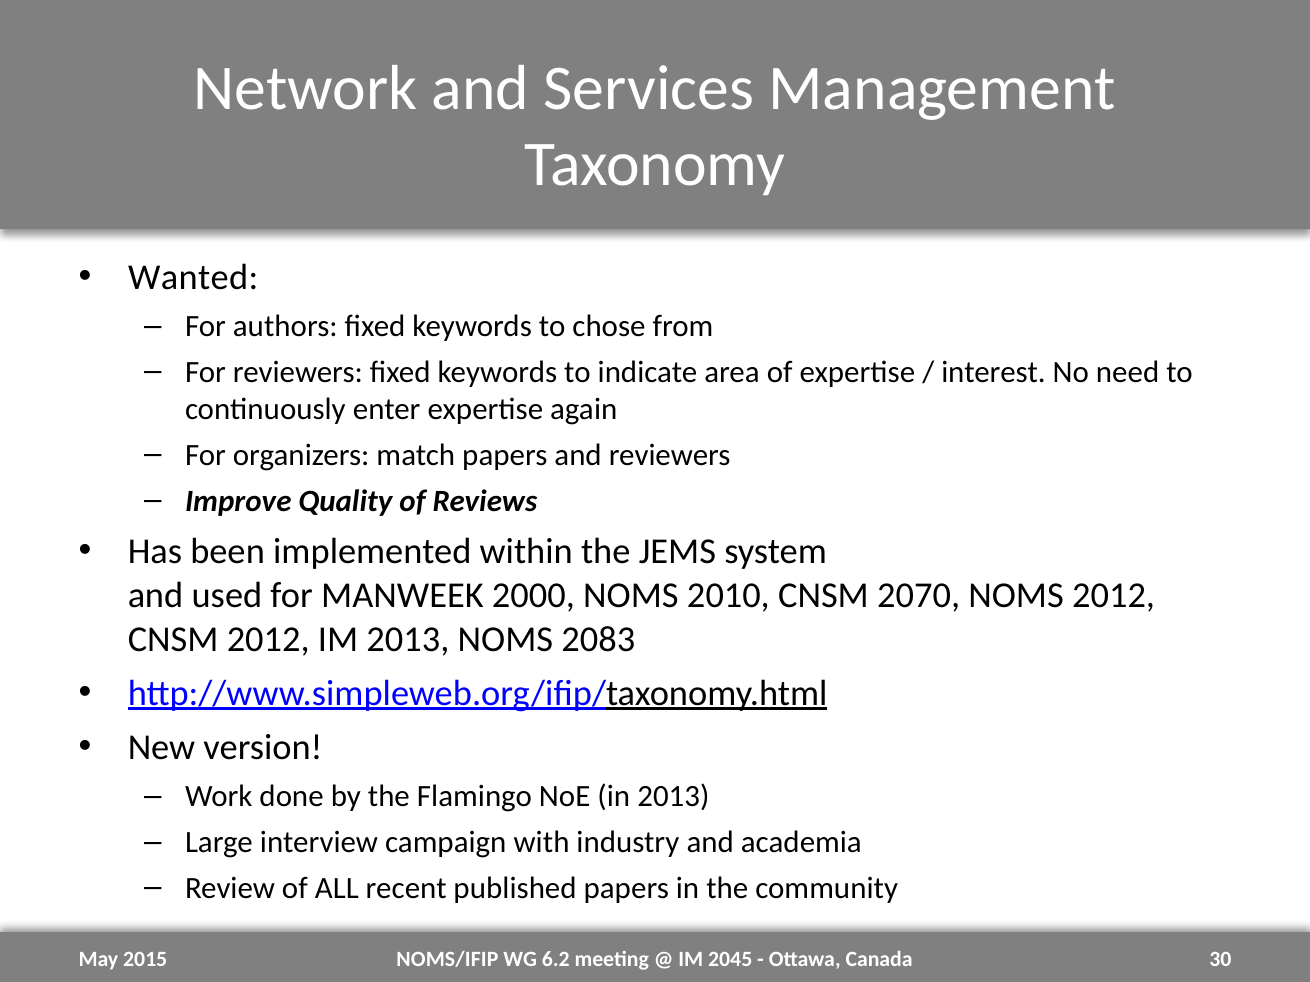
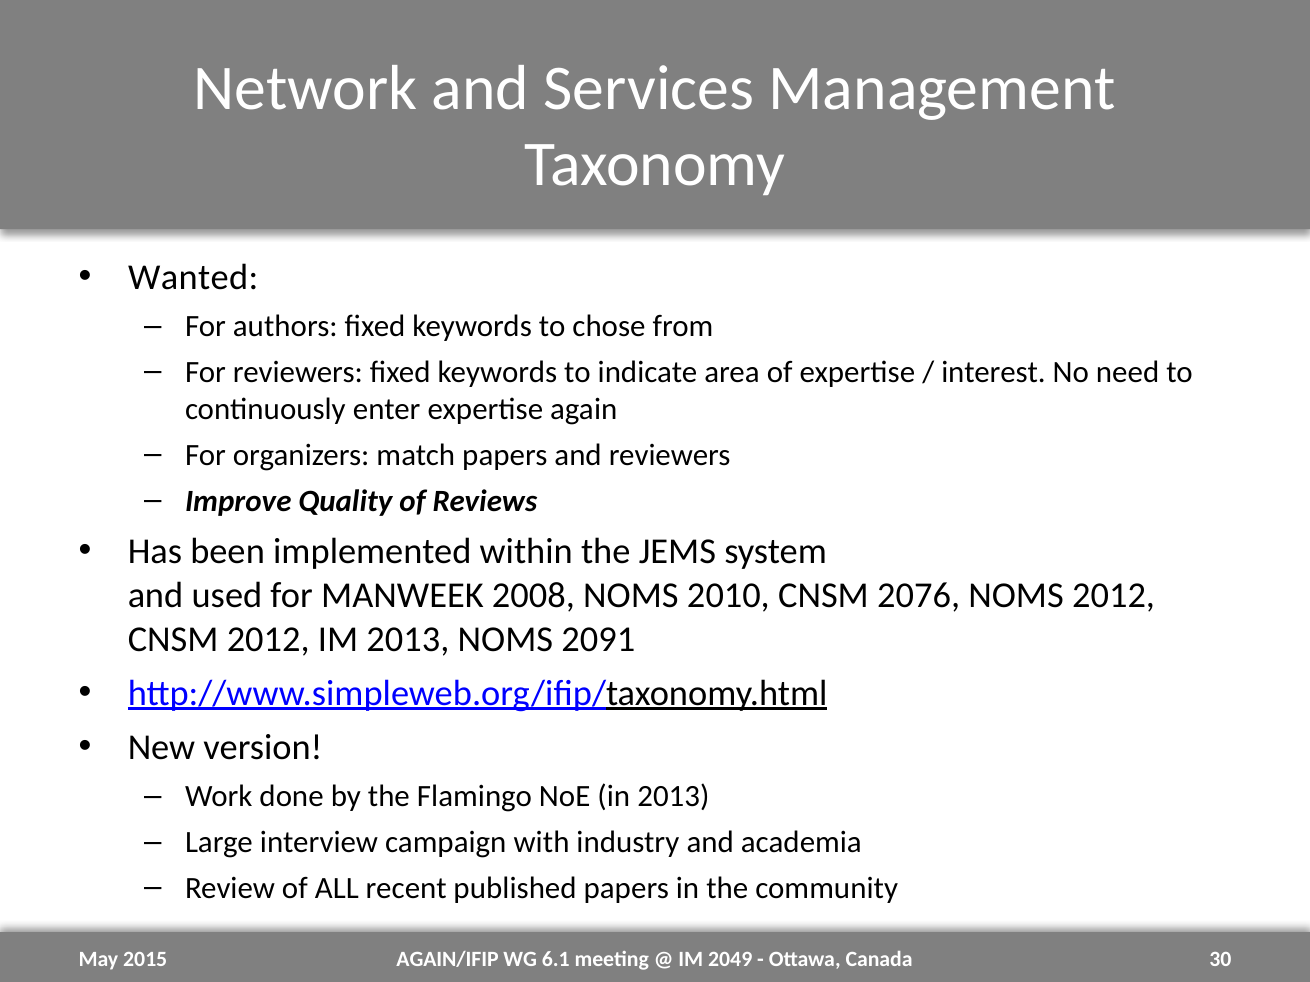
2000: 2000 -> 2008
2070: 2070 -> 2076
2083: 2083 -> 2091
NOMS/IFIP: NOMS/IFIP -> AGAIN/IFIP
6.2: 6.2 -> 6.1
2045: 2045 -> 2049
